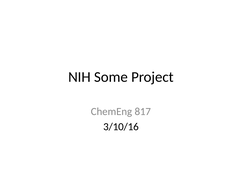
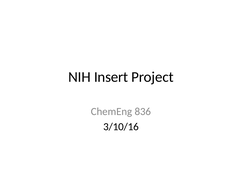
Some: Some -> Insert
817: 817 -> 836
